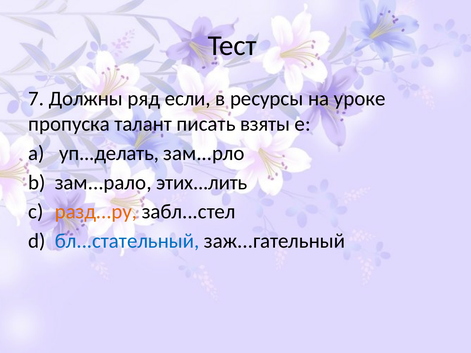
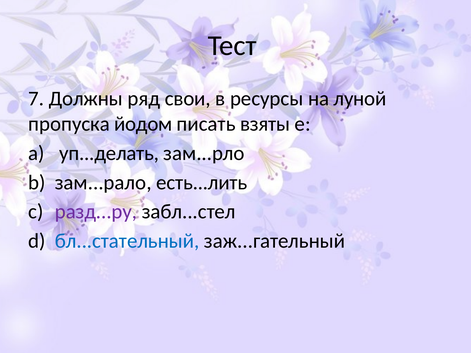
если: если -> свои
уроке: уроке -> луной
талант: талант -> йодом
этих...лить: этих...лить -> есть...лить
разд...ру colour: orange -> purple
